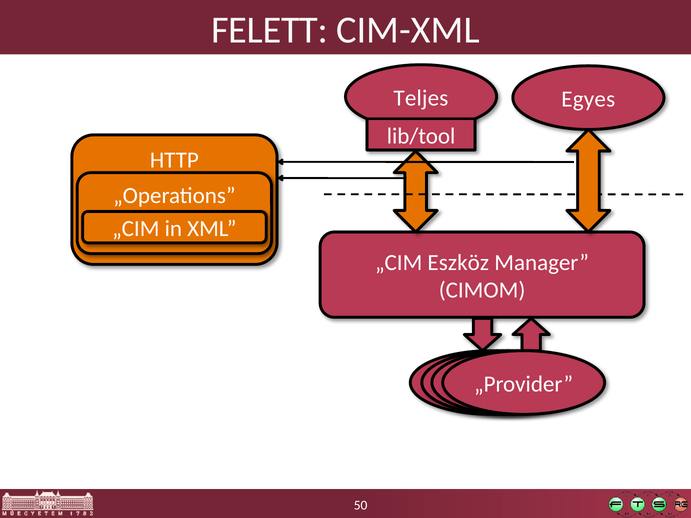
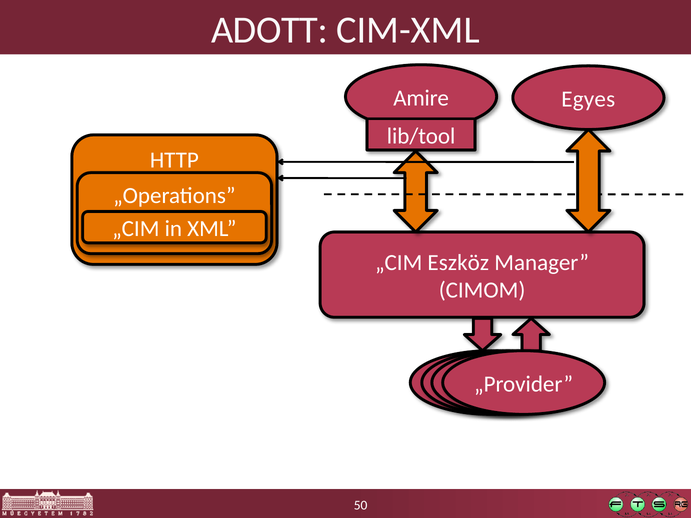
FELETT: FELETT -> ADOTT
Teljes: Teljes -> Amire
